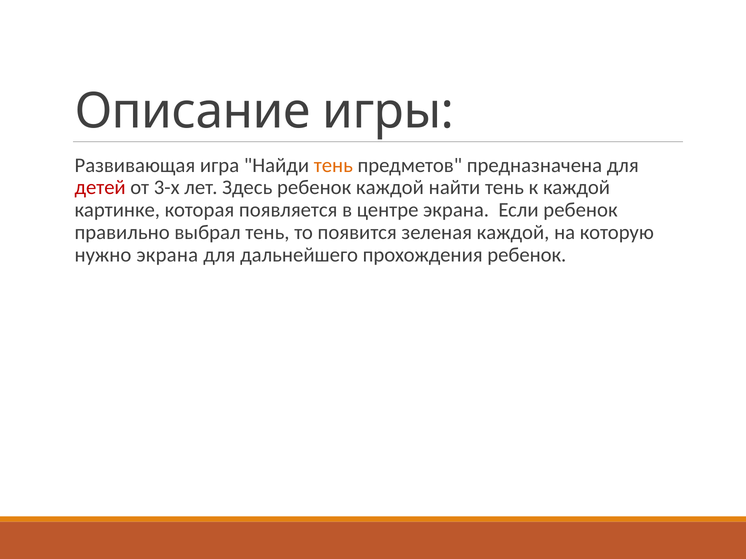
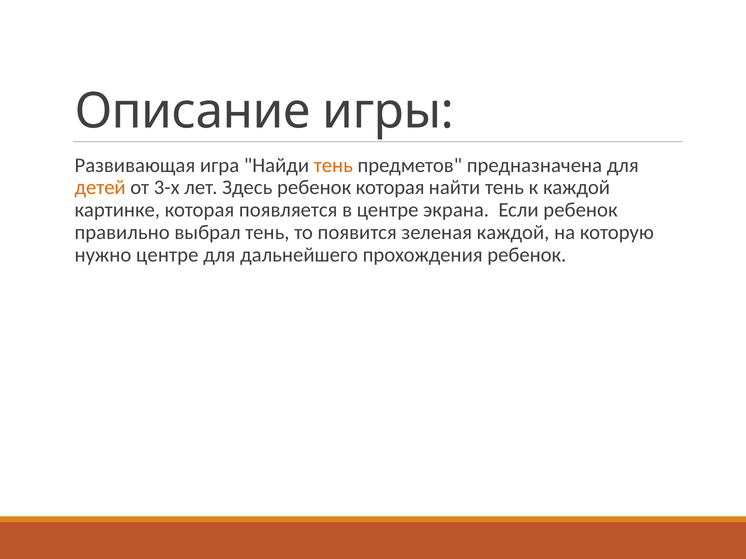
детей colour: red -> orange
ребенок каждой: каждой -> которая
нужно экрана: экрана -> центре
